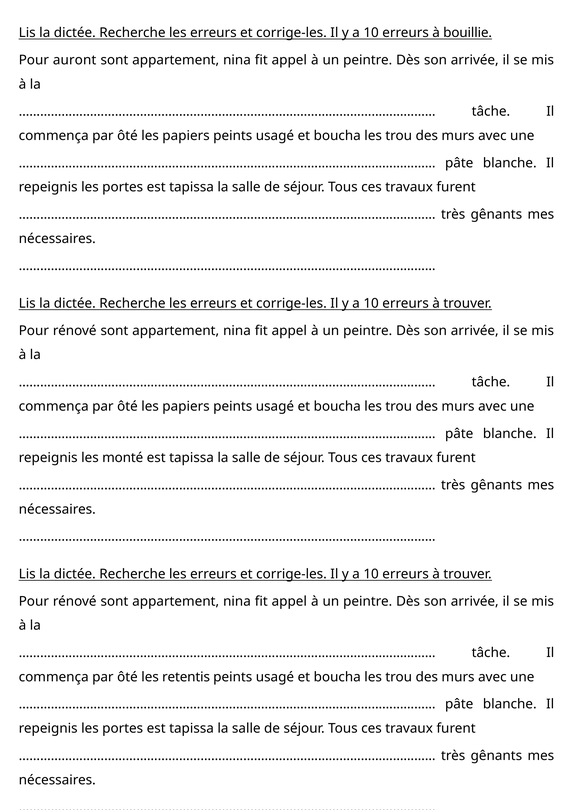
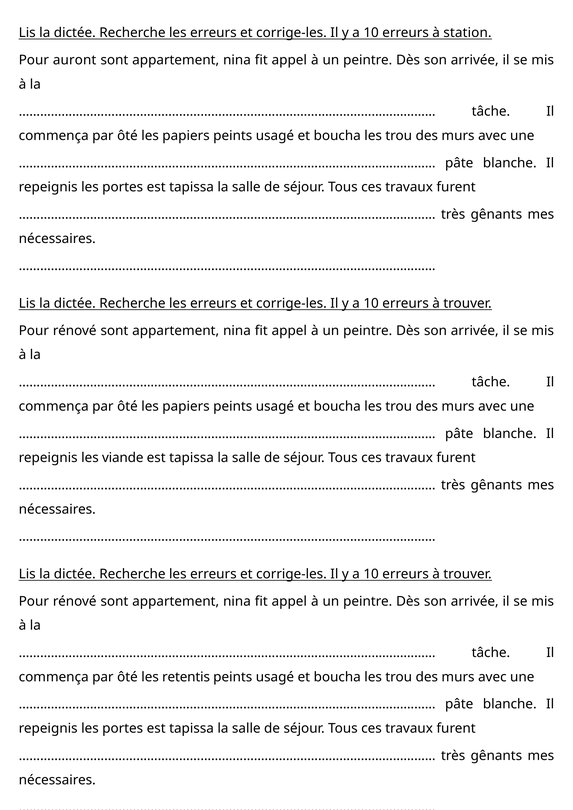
bouillie: bouillie -> station
monté: monté -> viande
